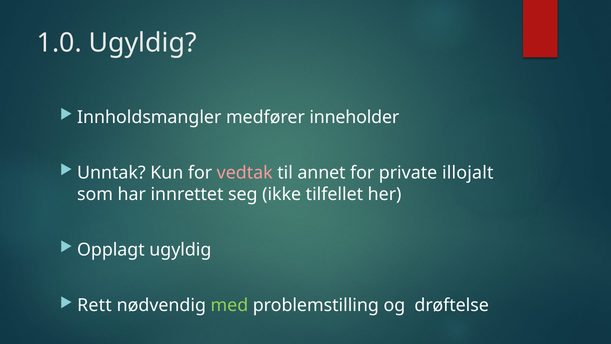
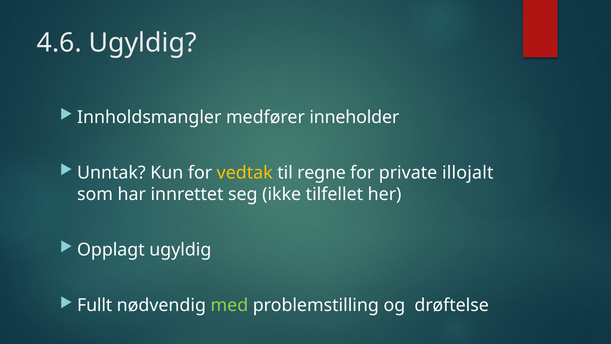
1.0: 1.0 -> 4.6
vedtak colour: pink -> yellow
annet: annet -> regne
Rett: Rett -> Fullt
